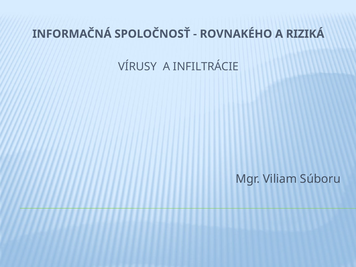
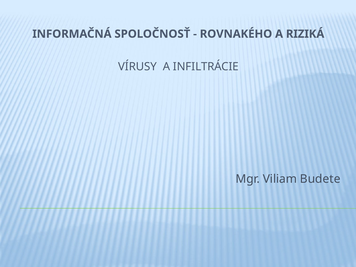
Súboru: Súboru -> Budete
